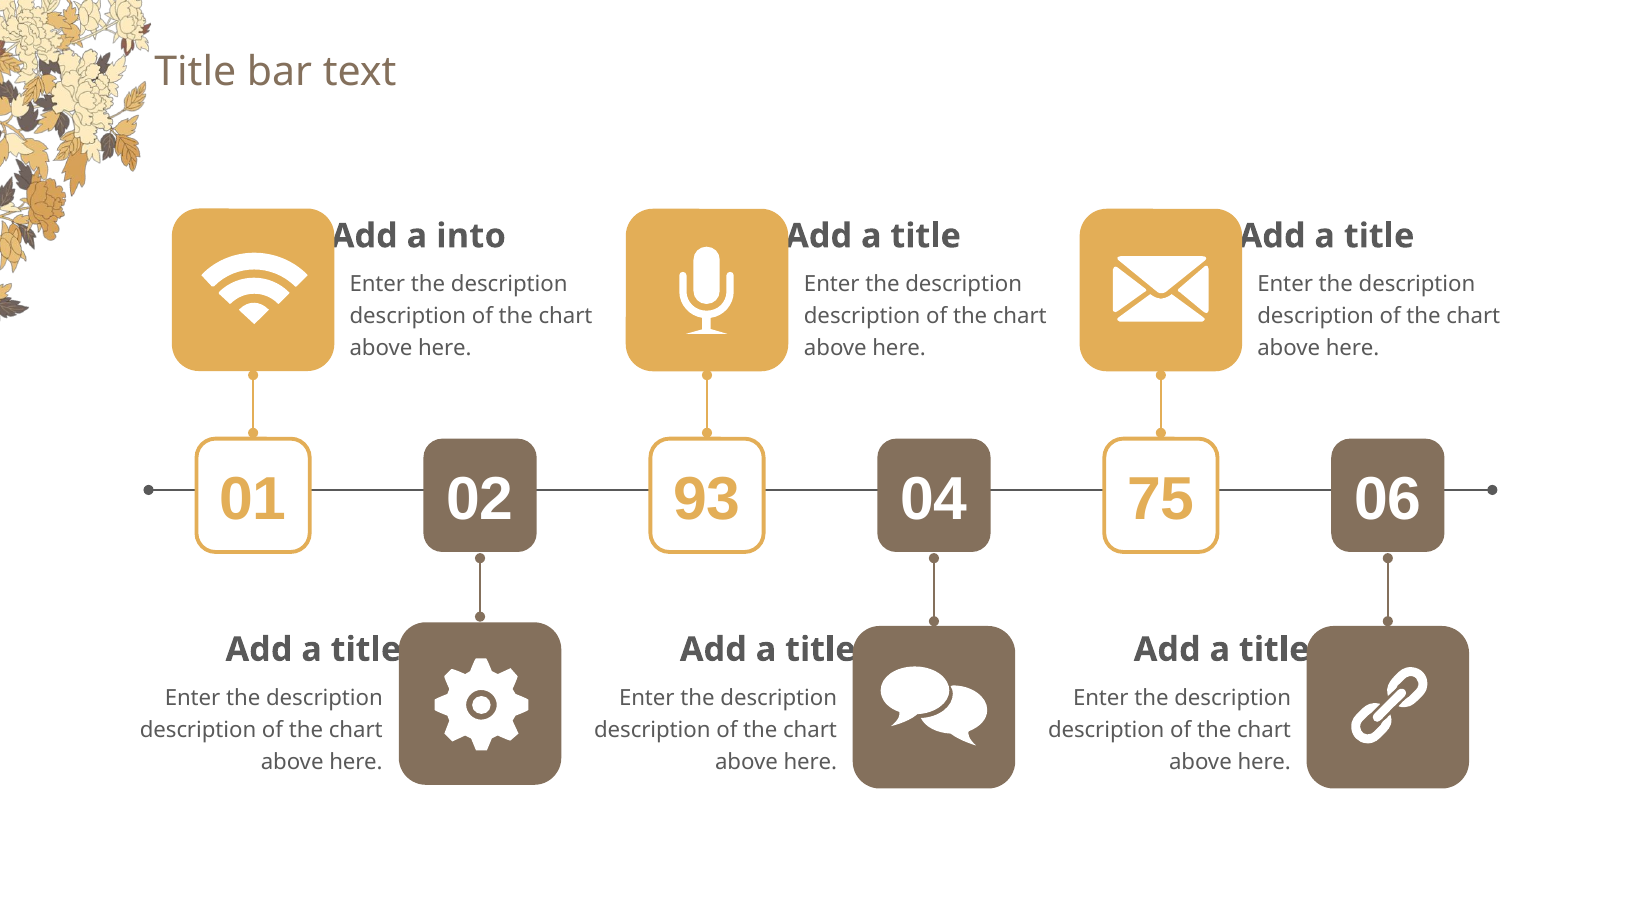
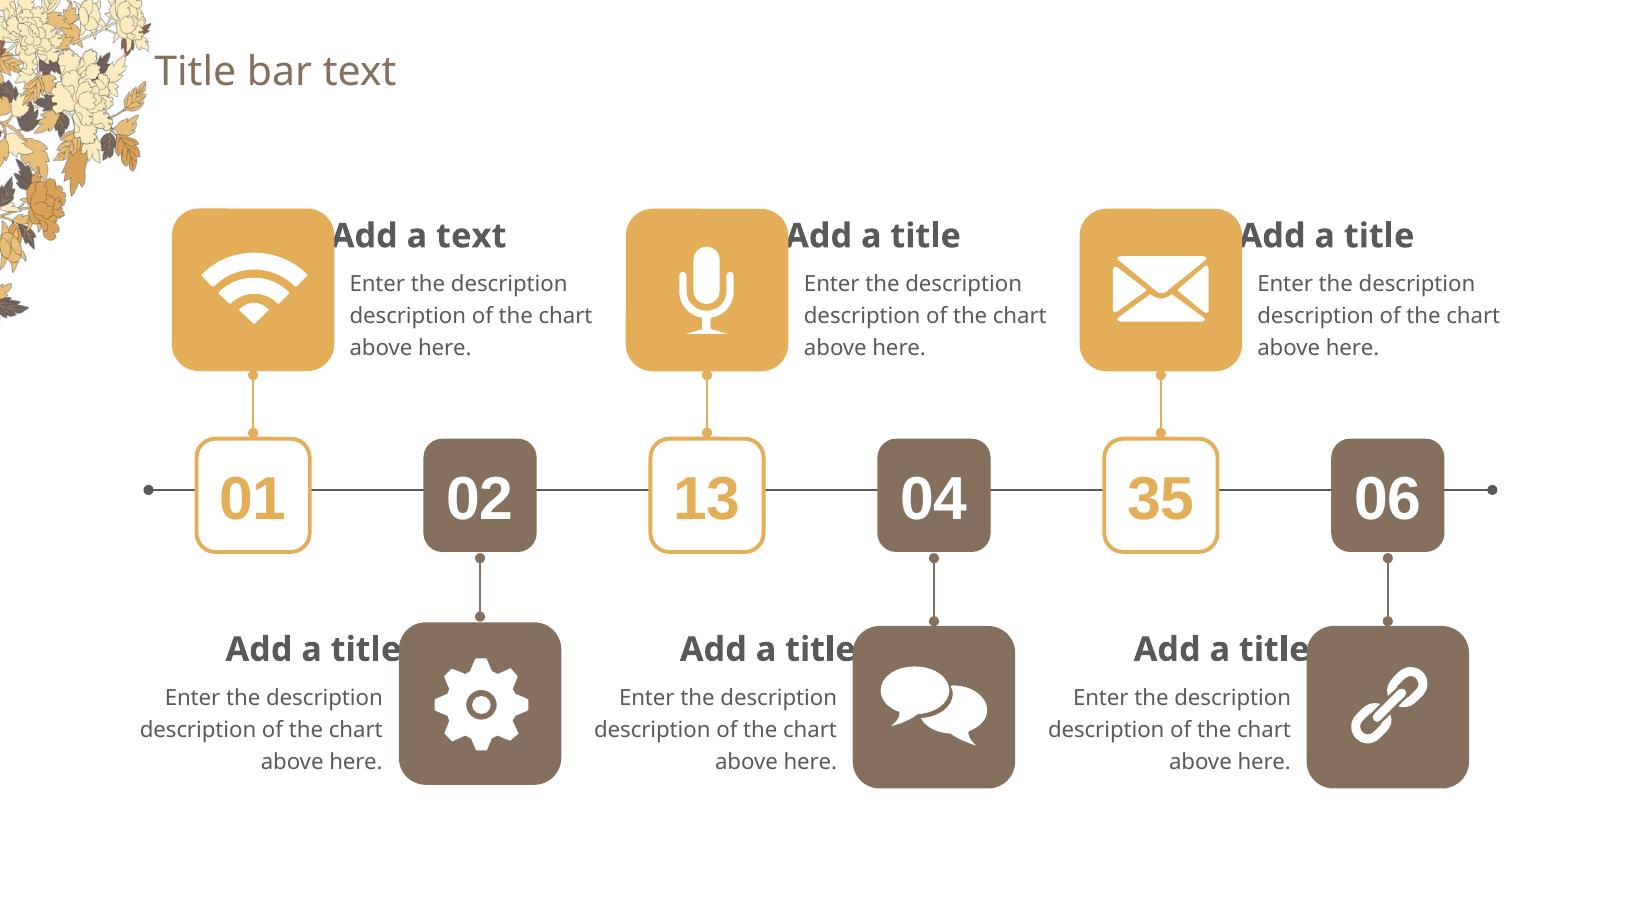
a into: into -> text
93: 93 -> 13
75: 75 -> 35
